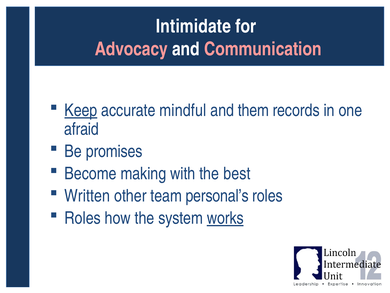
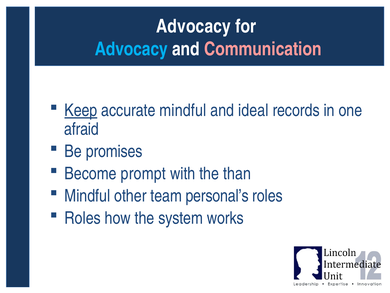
Intimidate at (193, 26): Intimidate -> Advocacy
Advocacy at (131, 49) colour: pink -> light blue
them: them -> ideal
making: making -> prompt
best: best -> than
Written at (87, 196): Written -> Mindful
works underline: present -> none
